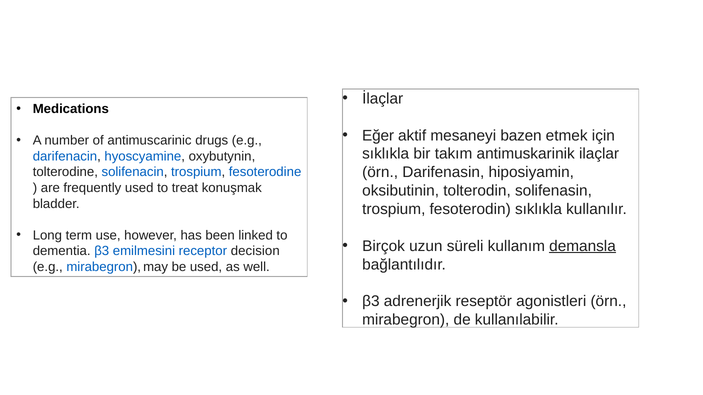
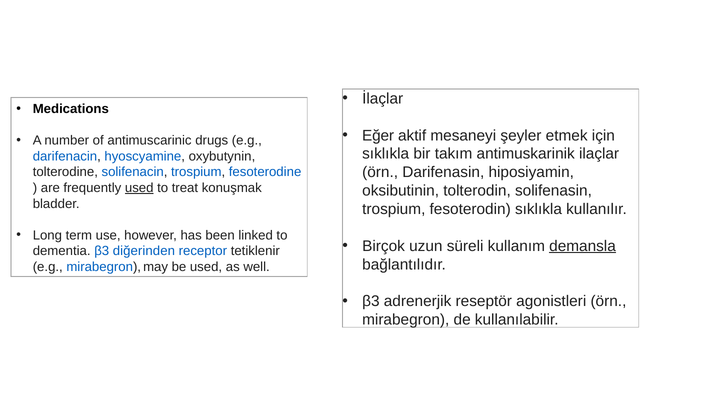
bazen: bazen -> şeyler
used at (139, 188) underline: none -> present
emilmesini: emilmesini -> diğerinden
decision: decision -> tetiklenir
